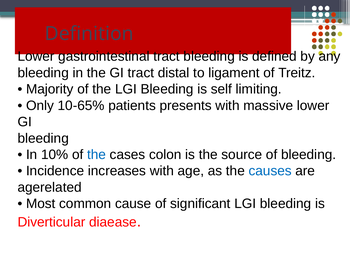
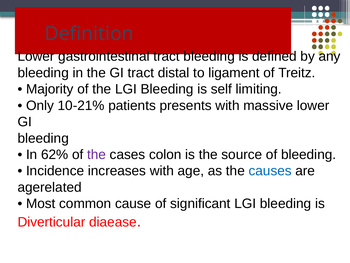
10-65%: 10-65% -> 10-21%
10%: 10% -> 62%
the at (97, 154) colour: blue -> purple
